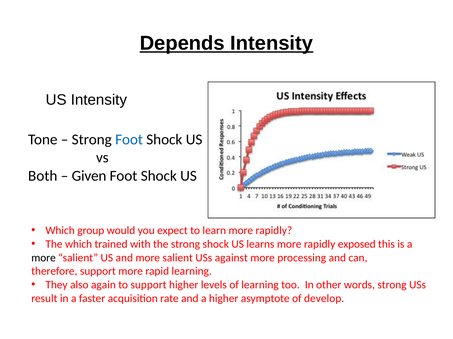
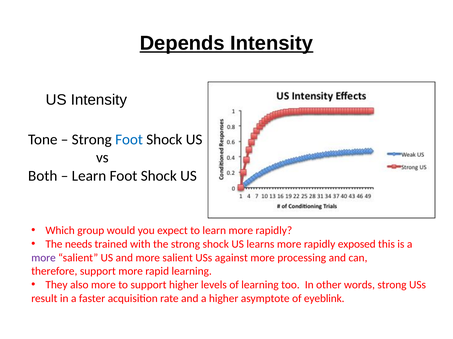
Given at (89, 176): Given -> Learn
The which: which -> needs
more at (43, 258) colour: black -> purple
also again: again -> more
develop: develop -> eyeblink
